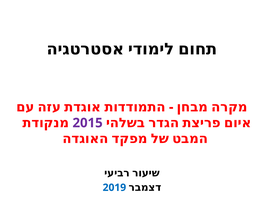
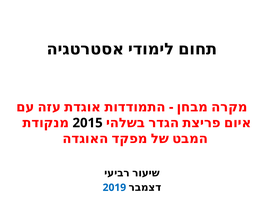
2015 colour: purple -> black
